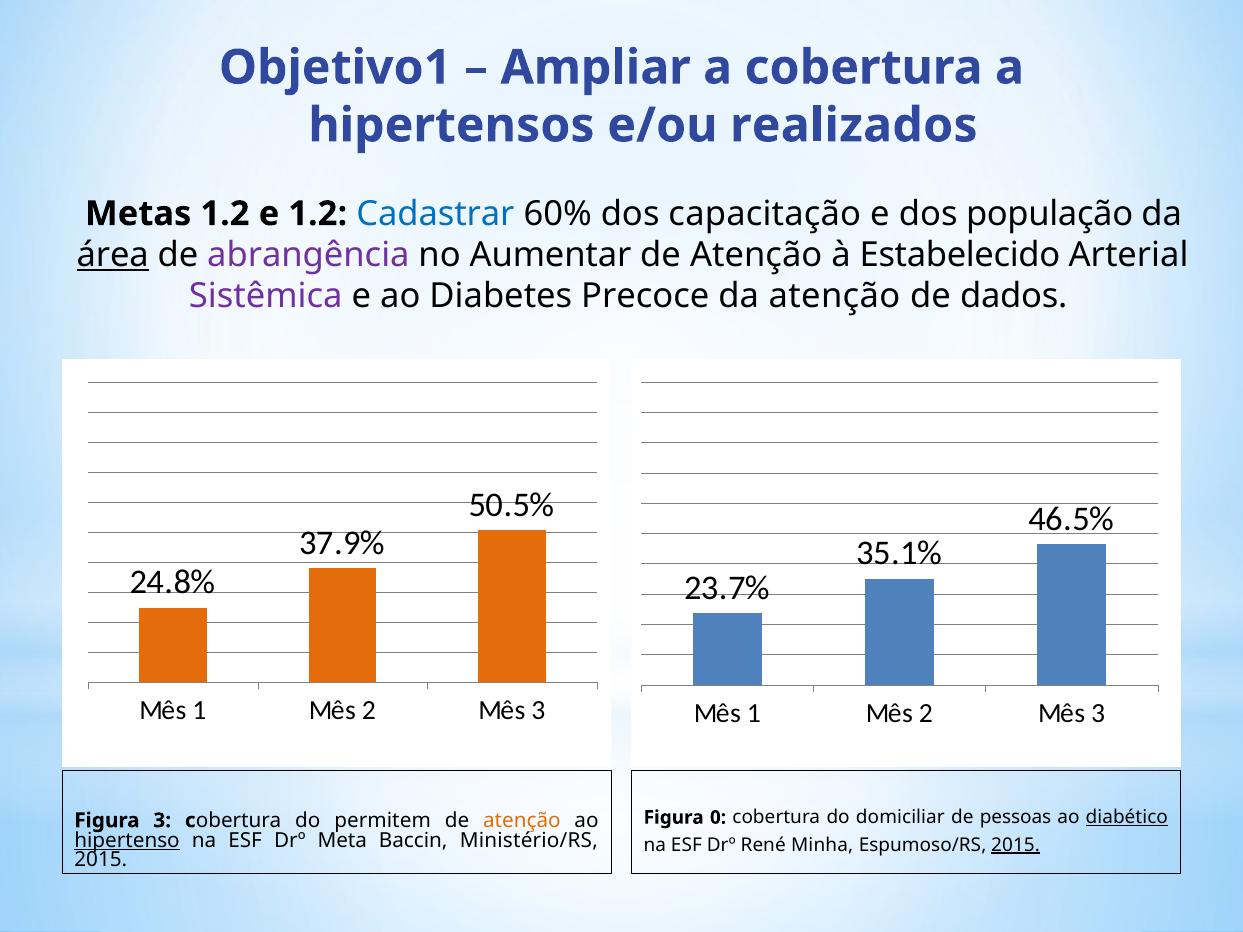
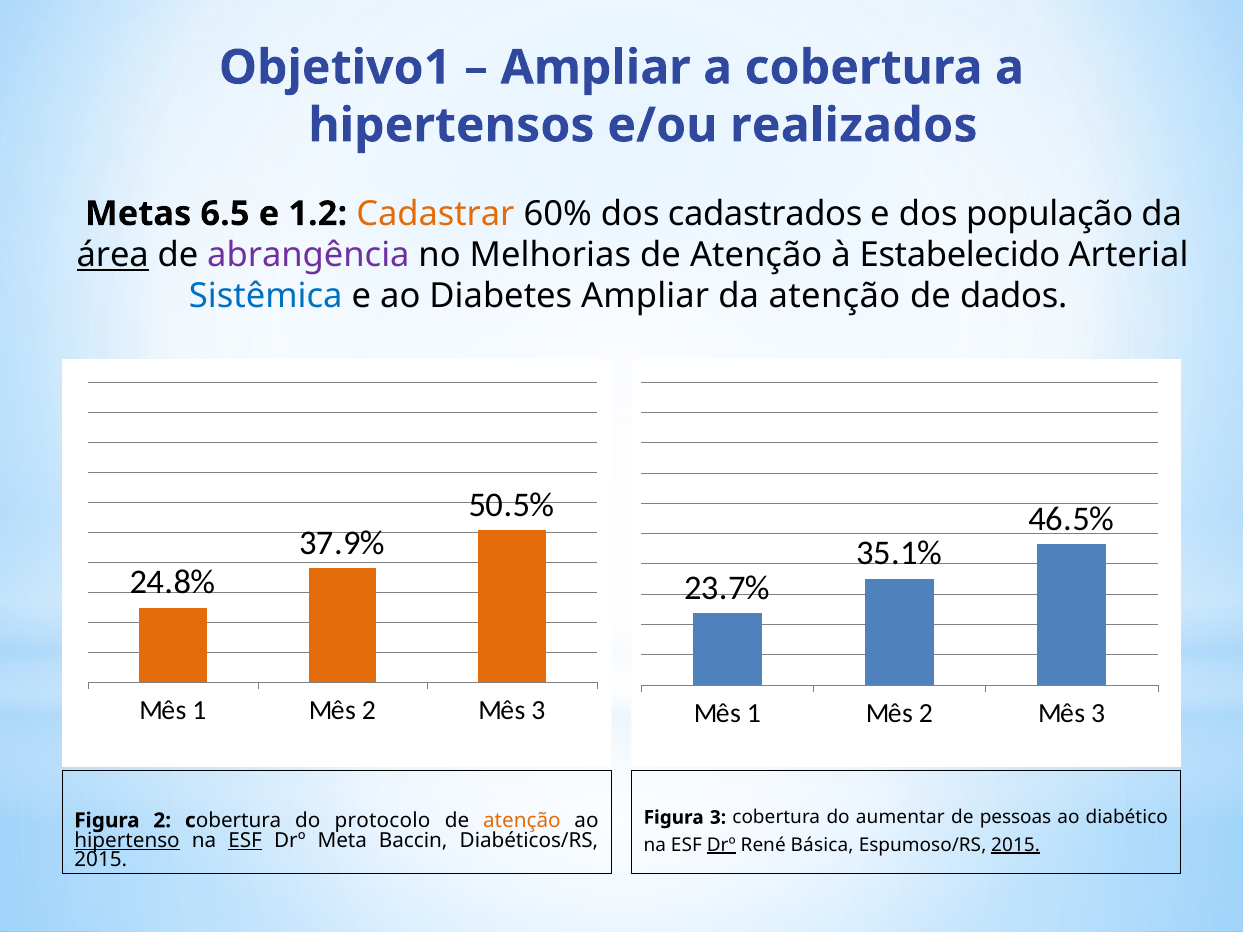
Metas 1.2: 1.2 -> 6.5
Cadastrar colour: blue -> orange
capacitação: capacitação -> cadastrados
Aumentar: Aumentar -> Melhorias
Sistêmica colour: purple -> blue
Diabetes Precoce: Precoce -> Ampliar
Figura 0: 0 -> 3
domiciliar: domiciliar -> aumentar
diabético underline: present -> none
Figura 3: 3 -> 2
permitem: permitem -> protocolo
ESF at (245, 841) underline: none -> present
Ministério/RS: Ministério/RS -> Diabéticos/RS
Drº at (721, 845) underline: none -> present
Minha: Minha -> Básica
